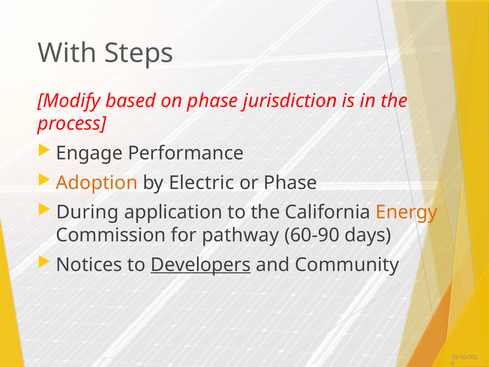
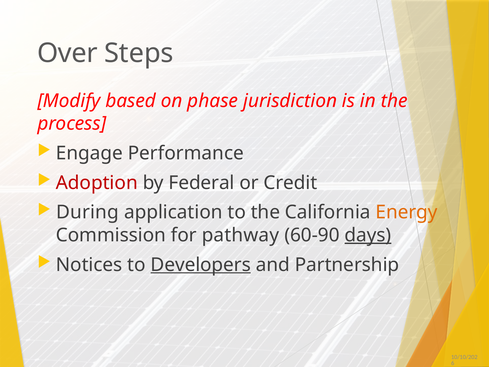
With: With -> Over
Adoption colour: orange -> red
Electric: Electric -> Federal
or Phase: Phase -> Credit
days underline: none -> present
Community: Community -> Partnership
